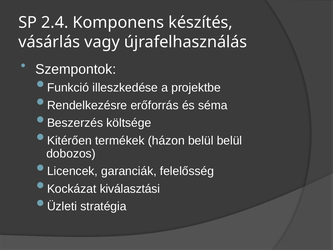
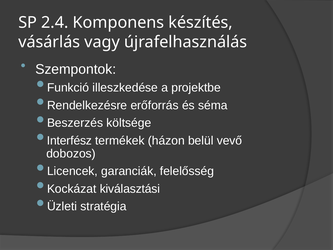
Kitérően: Kitérően -> Interfész
belül belül: belül -> vevő
